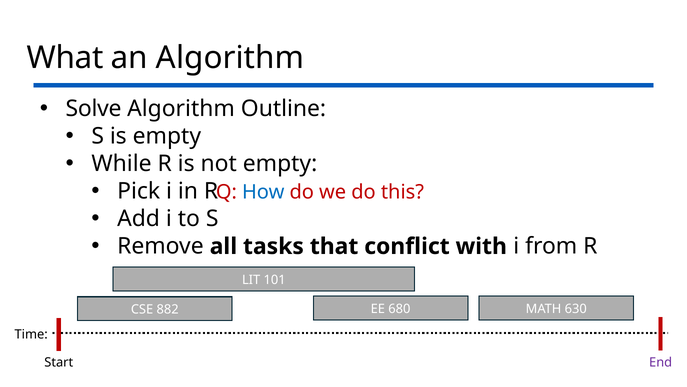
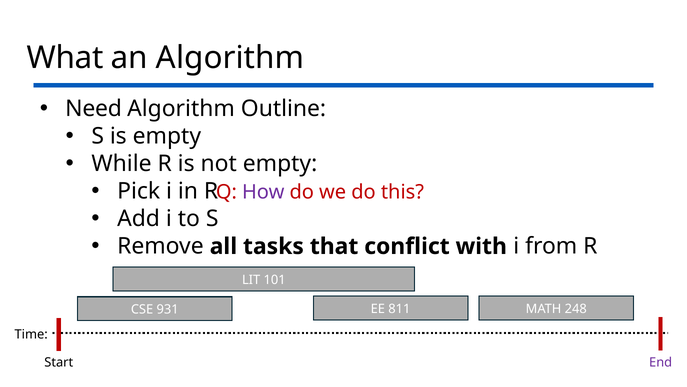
Solve: Solve -> Need
How colour: blue -> purple
882: 882 -> 931
680: 680 -> 811
630: 630 -> 248
